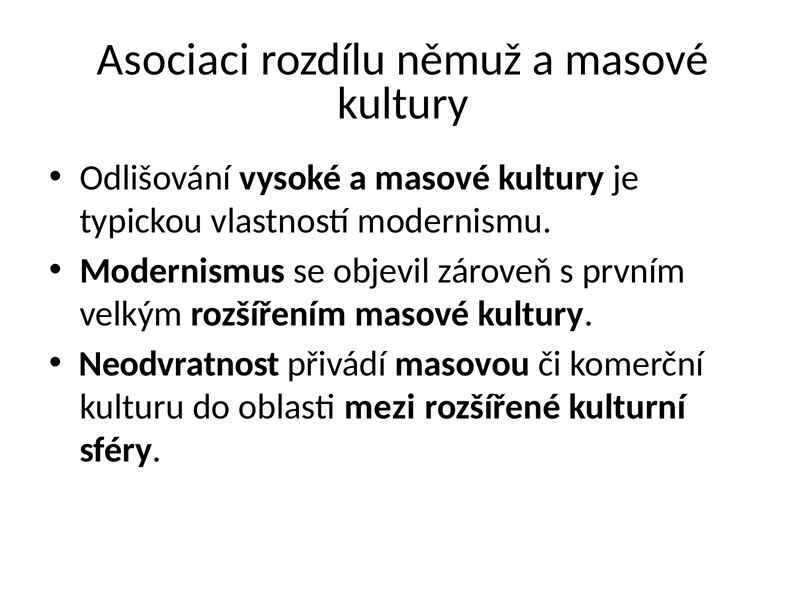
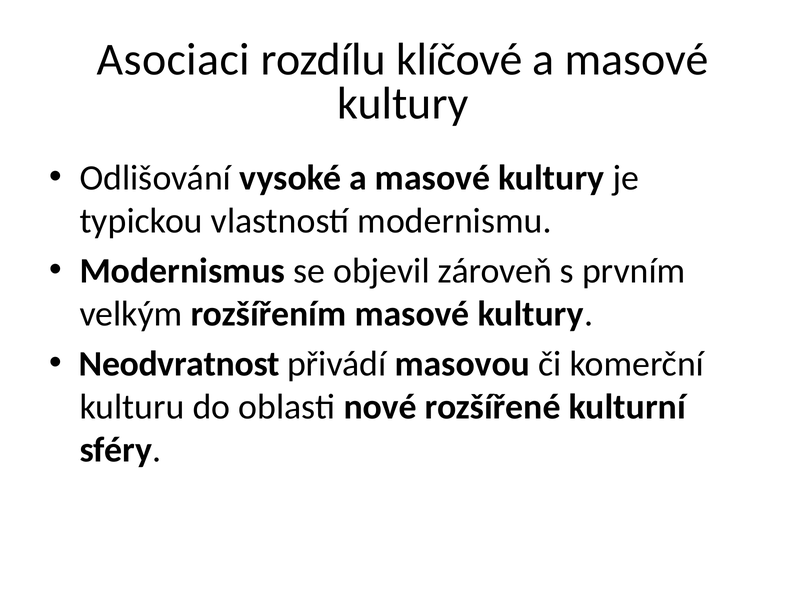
němuž: němuž -> klíčové
mezi: mezi -> nové
